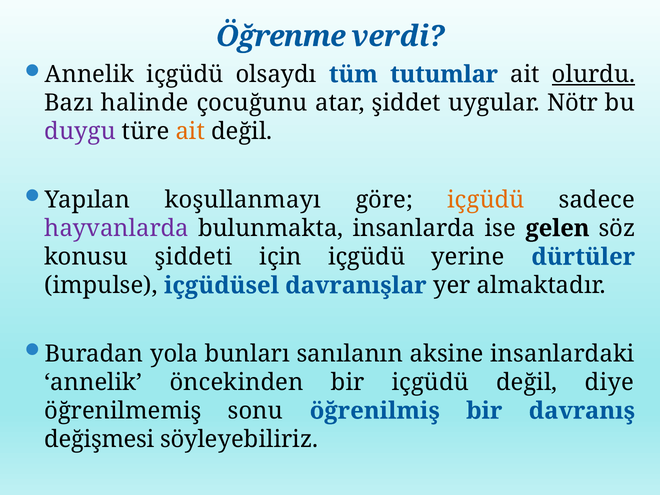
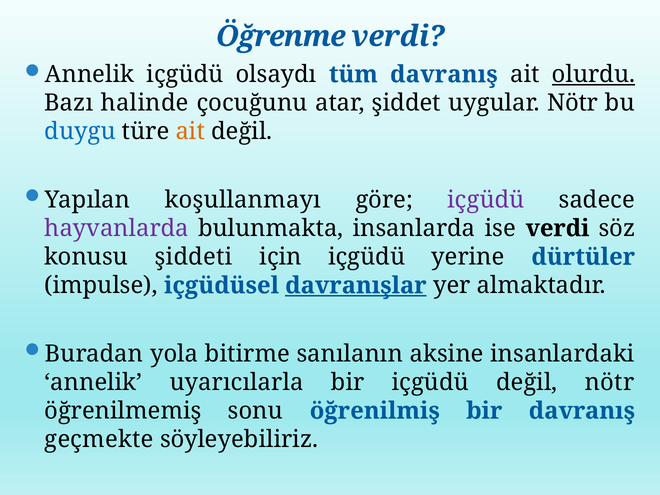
tüm tutumlar: tutumlar -> davranış
duygu colour: purple -> blue
içgüdü at (486, 200) colour: orange -> purple
ise gelen: gelen -> verdi
davranışlar underline: none -> present
bunları: bunları -> bitirme
öncekinden: öncekinden -> uyarıcılarla
değil diye: diye -> nötr
değişmesi: değişmesi -> geçmekte
